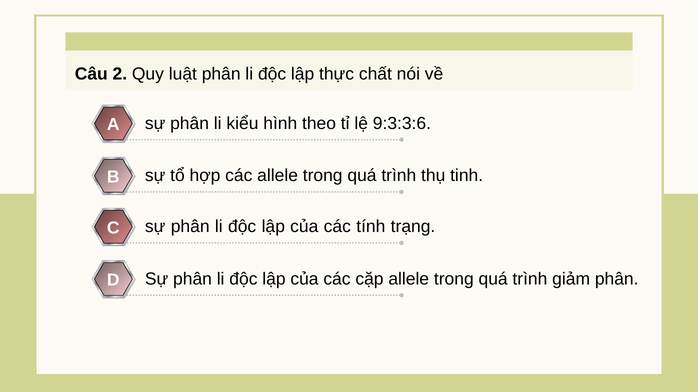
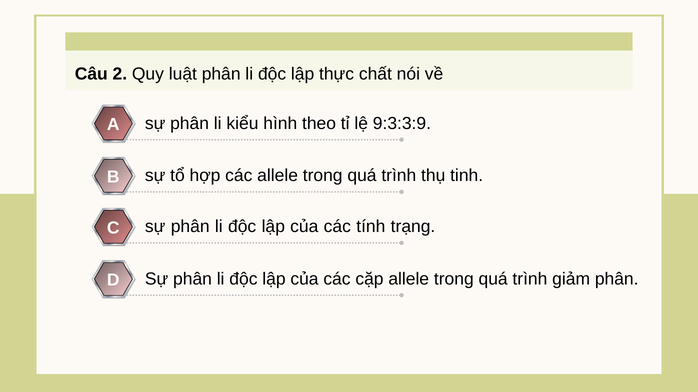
9:3:3:6: 9:3:3:6 -> 9:3:3:9
